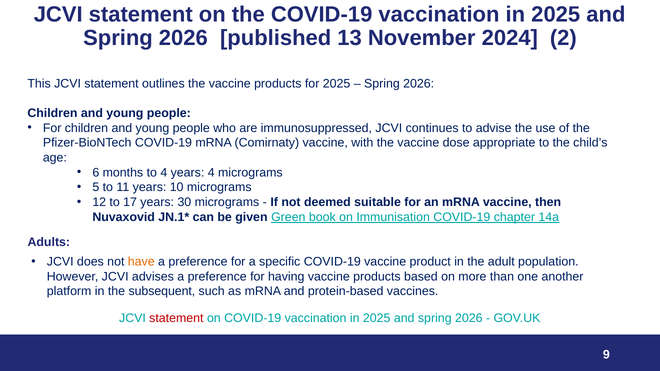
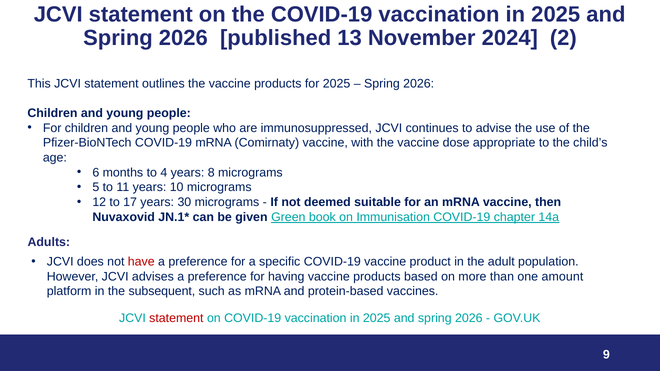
years 4: 4 -> 8
have colour: orange -> red
another: another -> amount
